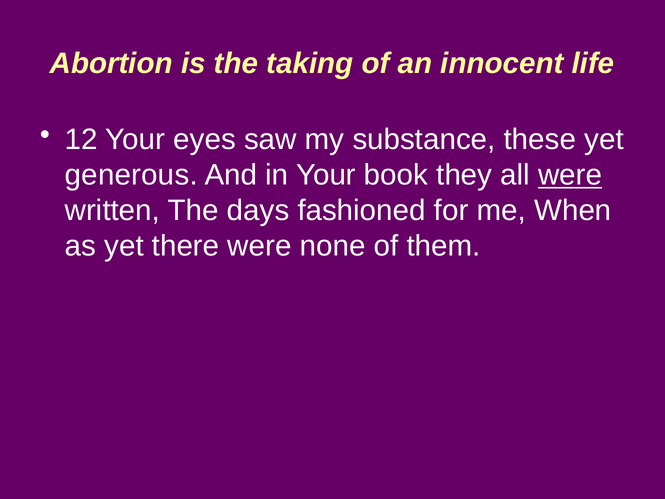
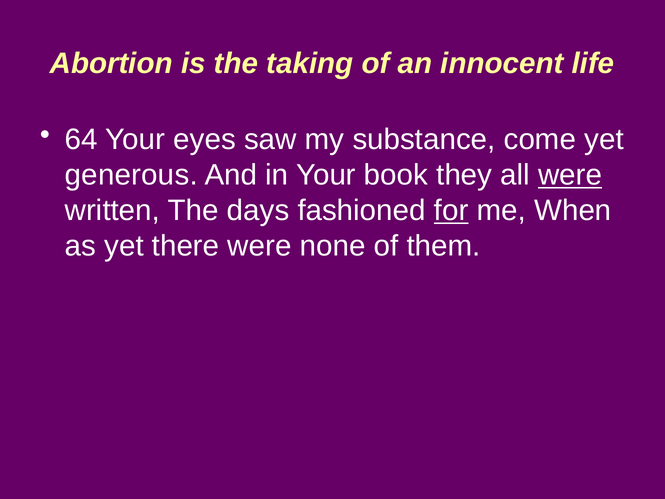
12: 12 -> 64
these: these -> come
for underline: none -> present
